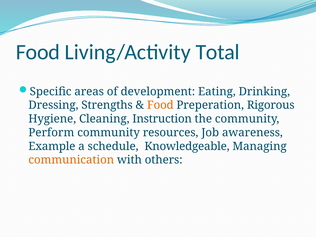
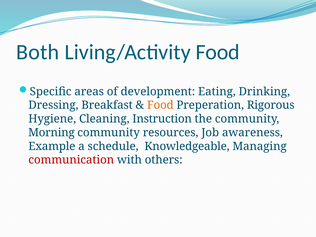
Food at (38, 52): Food -> Both
Living/Activity Total: Total -> Food
Strengths: Strengths -> Breakfast
Perform: Perform -> Morning
communication colour: orange -> red
